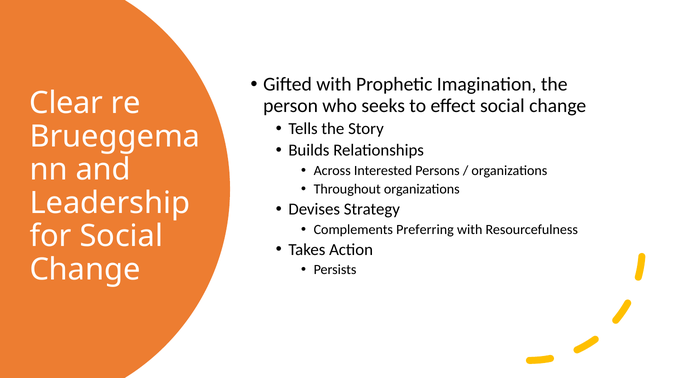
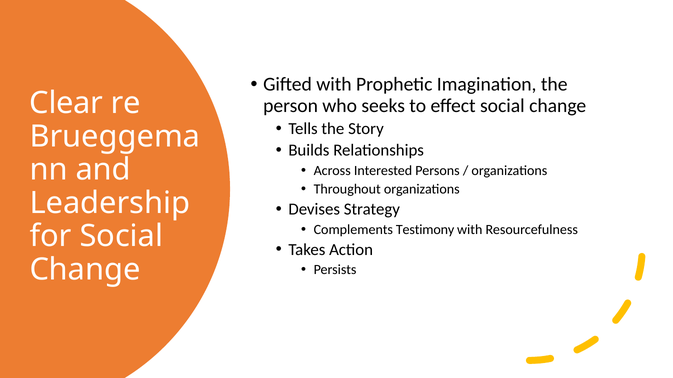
Preferring: Preferring -> Testimony
